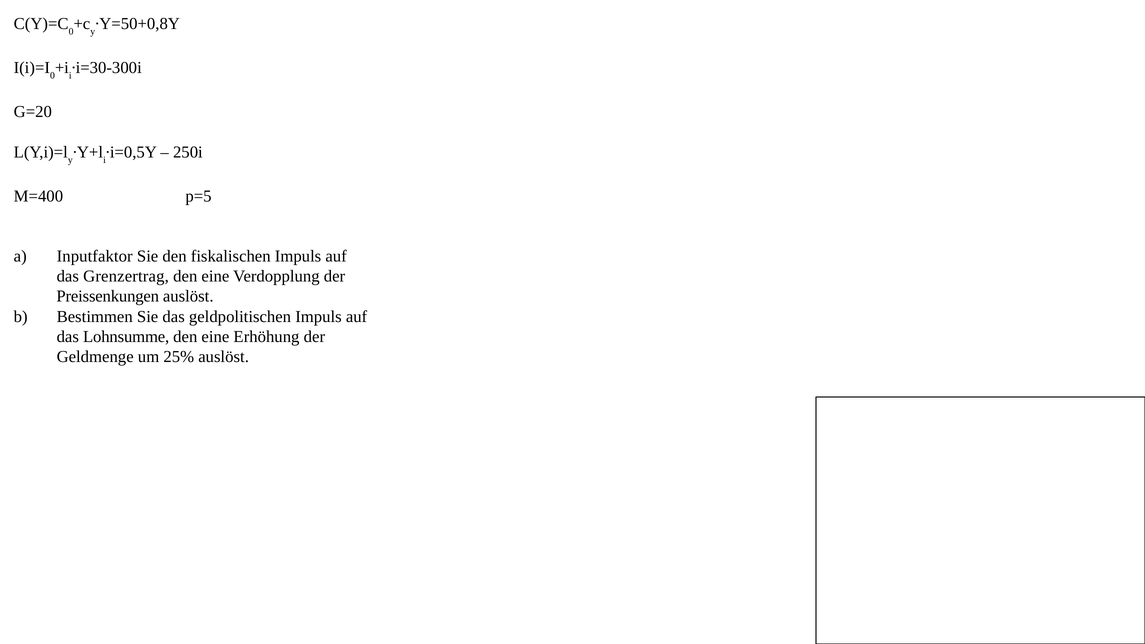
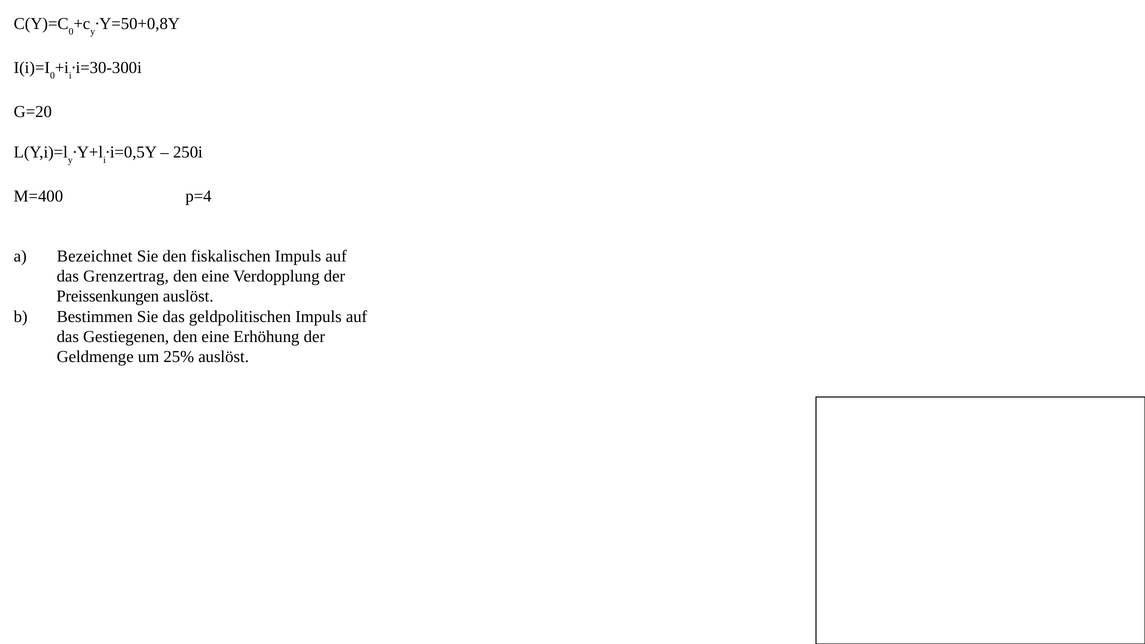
p=5: p=5 -> p=4
Inputfaktor: Inputfaktor -> Bezeichnet
Lohnsumme: Lohnsumme -> Gestiegenen
